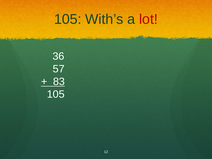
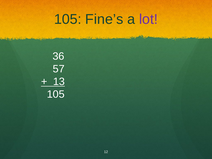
With’s: With’s -> Fine’s
lot colour: red -> purple
83: 83 -> 13
